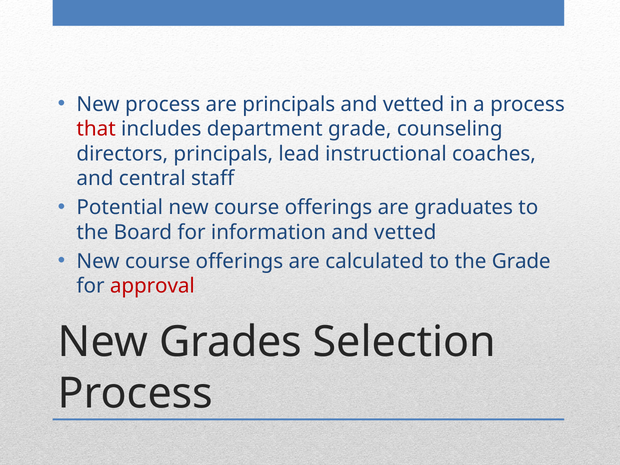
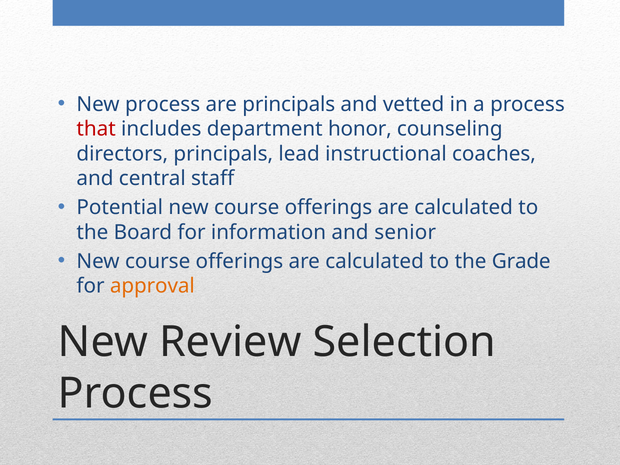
department grade: grade -> honor
graduates at (464, 208): graduates -> calculated
information and vetted: vetted -> senior
approval colour: red -> orange
Grades: Grades -> Review
